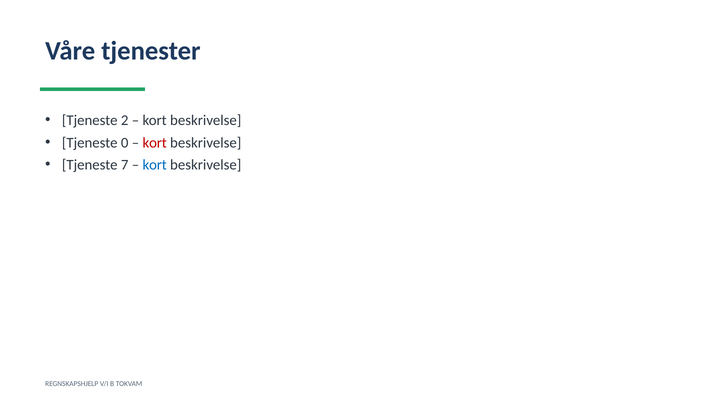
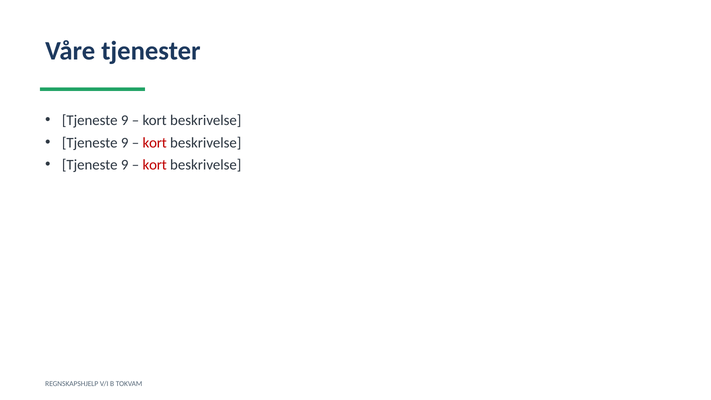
2 at (125, 120): 2 -> 9
0 at (125, 143): 0 -> 9
7 at (125, 165): 7 -> 9
kort at (155, 165) colour: blue -> red
